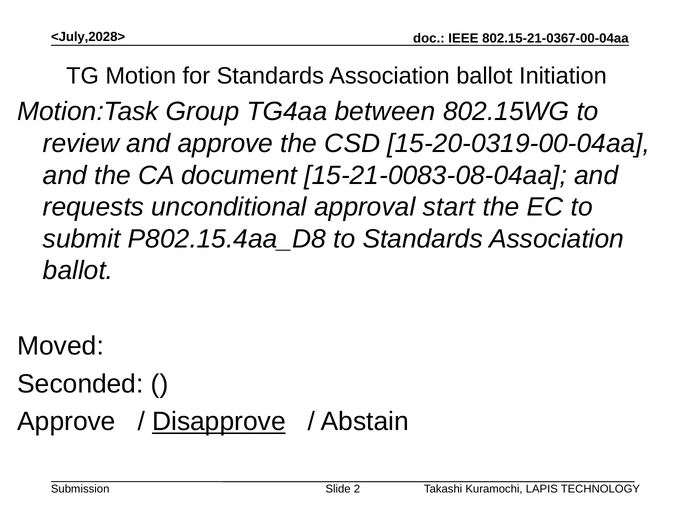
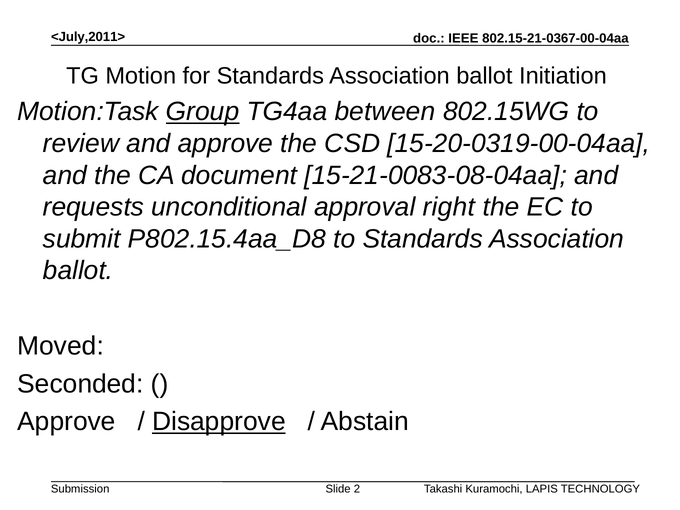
<July,2028>: <July,2028> -> <July,2011>
Group underline: none -> present
start: start -> right
